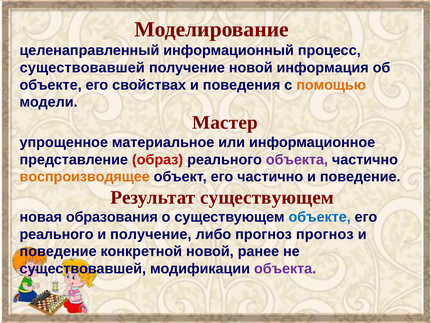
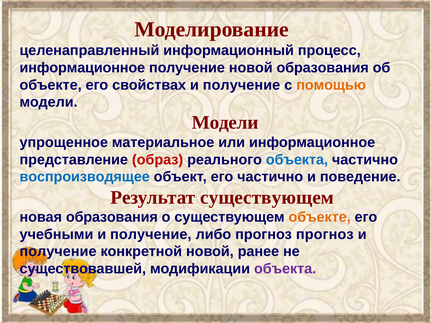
существовавшей at (82, 68): существовавшей -> информационное
новой информация: информация -> образования
свойствах и поведения: поведения -> получение
Мастер at (225, 123): Мастер -> Модели
объекта at (297, 160) colour: purple -> blue
воспроизводящее colour: orange -> blue
объекте at (320, 217) colour: blue -> orange
реального at (57, 235): реального -> учебными
поведение at (58, 252): поведение -> получение
